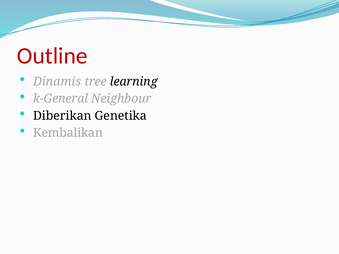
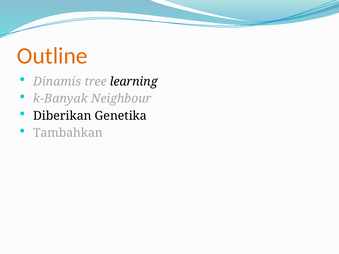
Outline colour: red -> orange
k-General: k-General -> k-Banyak
Kembalikan: Kembalikan -> Tambahkan
